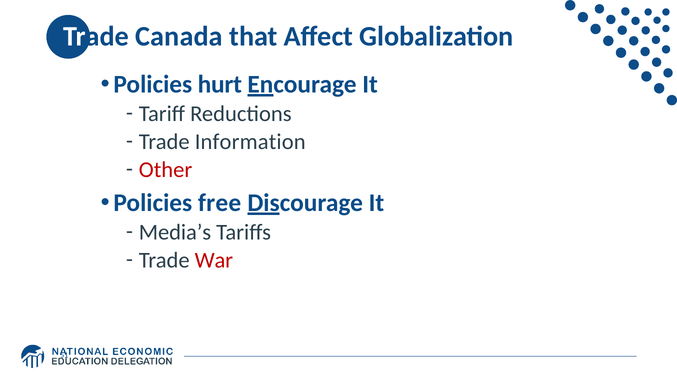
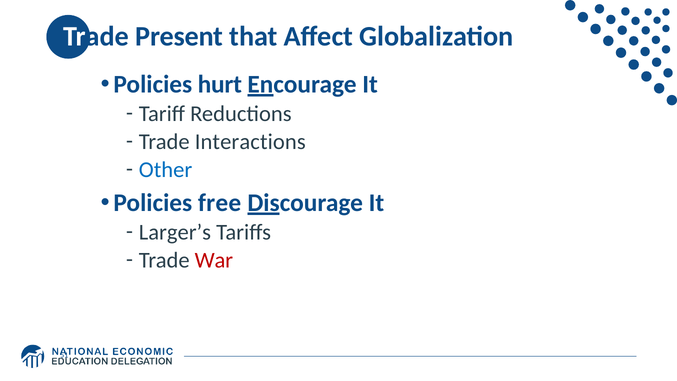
Canada: Canada -> Present
Information: Information -> Interactions
Other colour: red -> blue
Media’s: Media’s -> Larger’s
